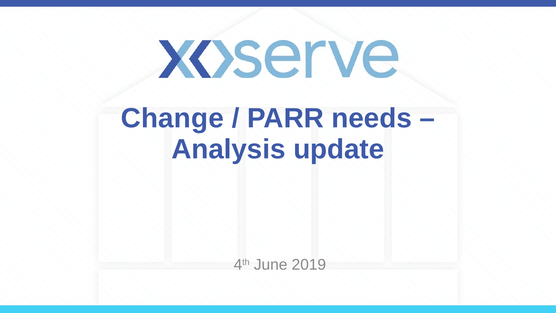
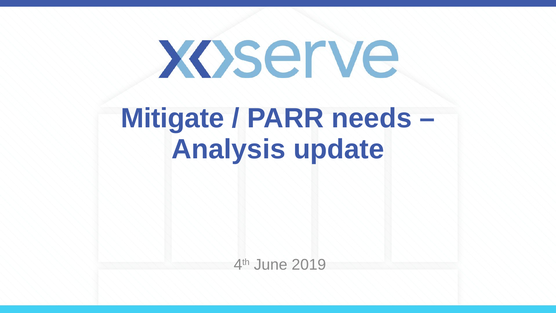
Change: Change -> Mitigate
